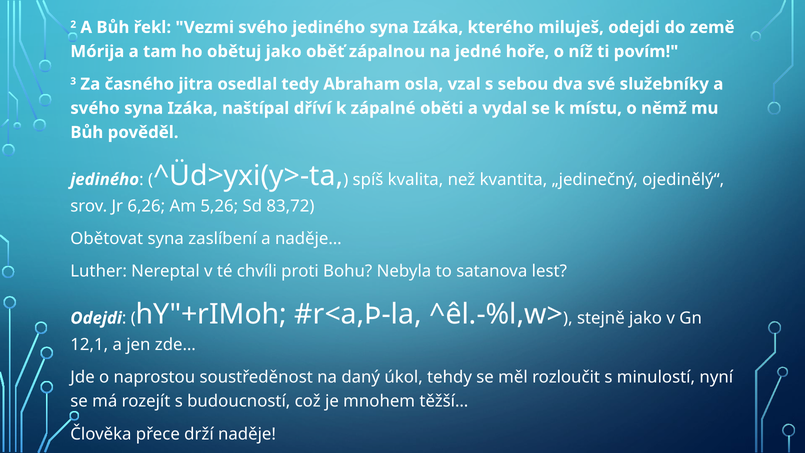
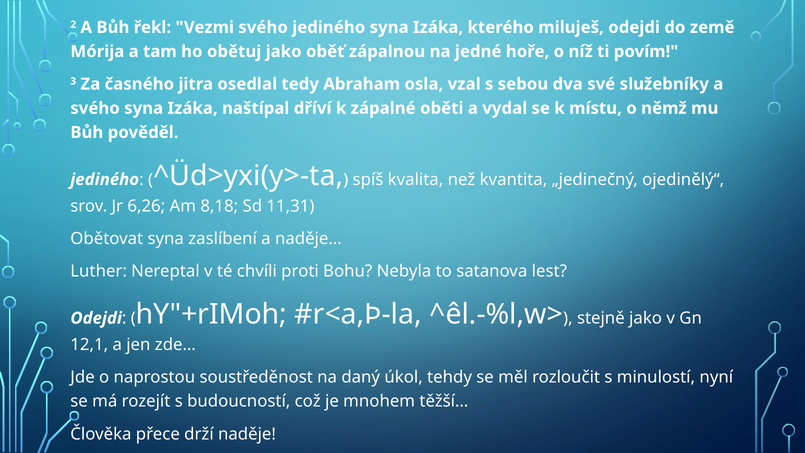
5,26: 5,26 -> 8,18
83,72: 83,72 -> 11,31
